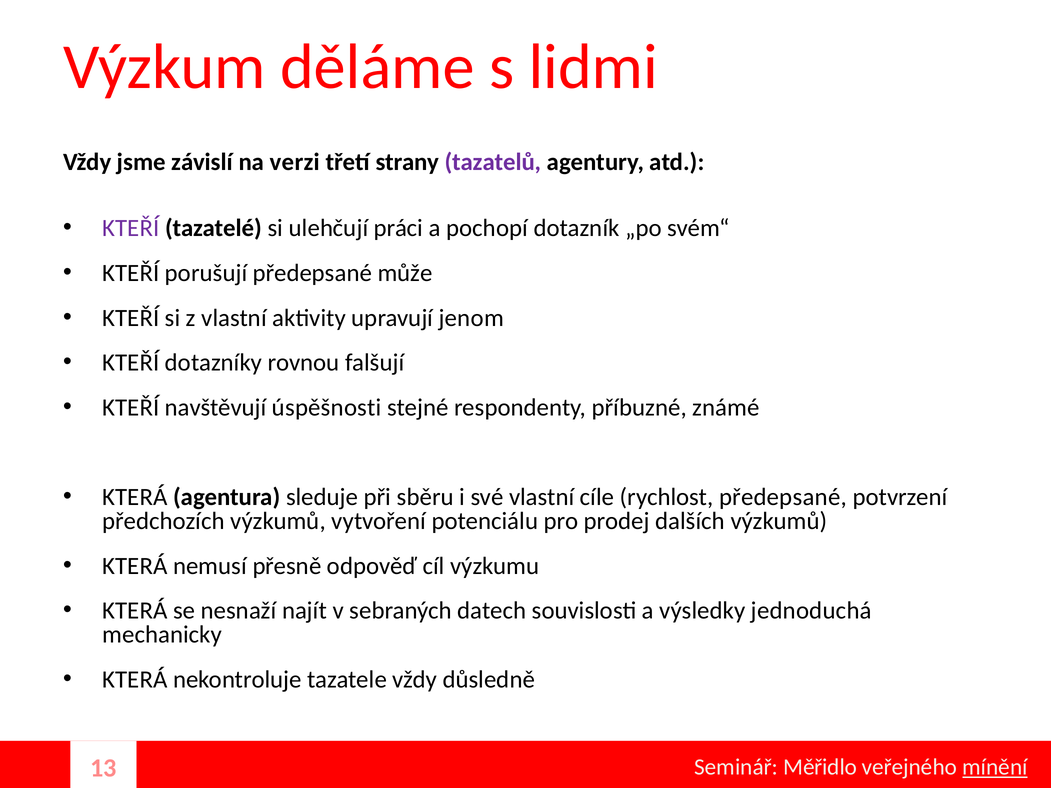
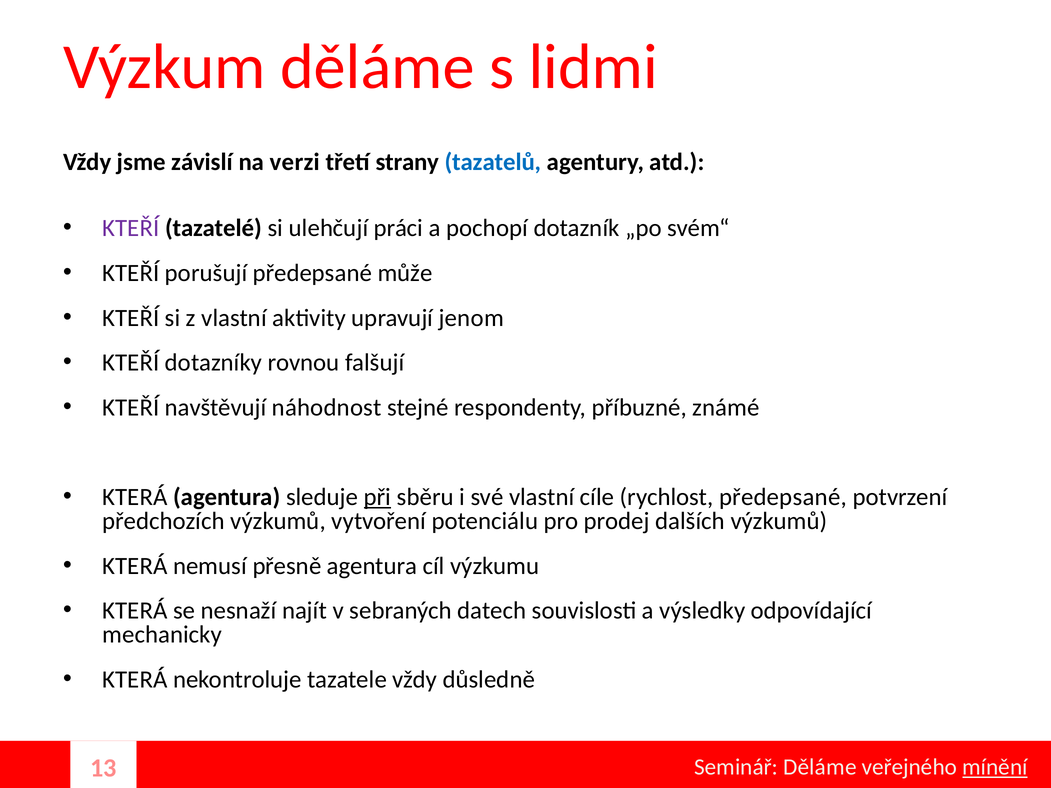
tazatelů colour: purple -> blue
úspěšnosti: úspěšnosti -> náhodnost
při underline: none -> present
přesně odpověď: odpověď -> agentura
jednoduchá: jednoduchá -> odpovídající
Seminář Měřidlo: Měřidlo -> Děláme
